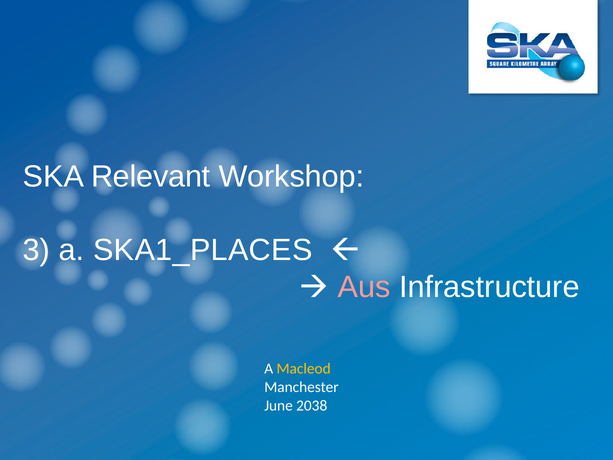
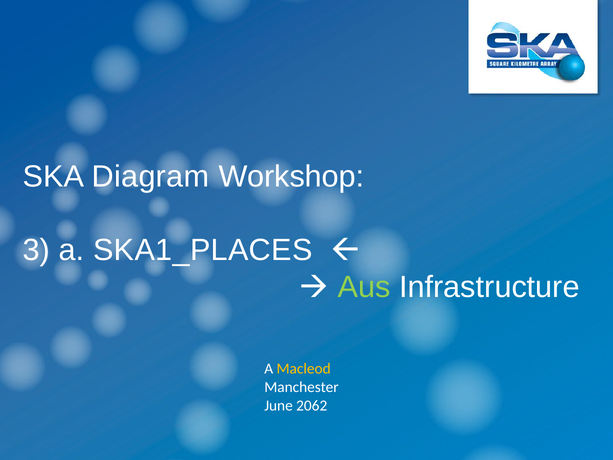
Relevant: Relevant -> Diagram
Aus colour: pink -> light green
2038: 2038 -> 2062
